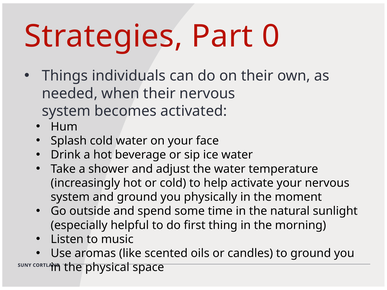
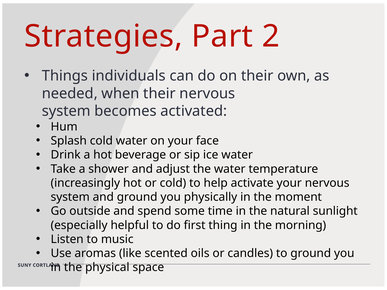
0: 0 -> 2
